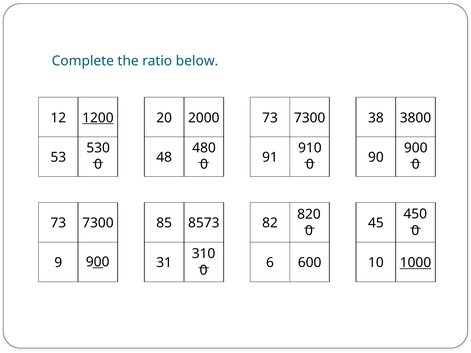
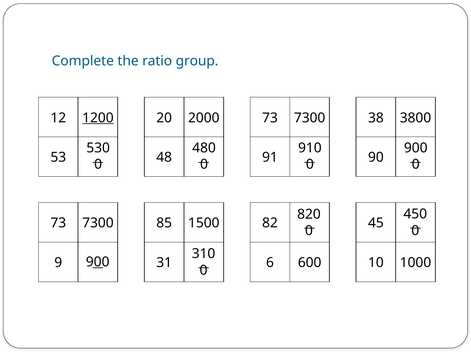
below: below -> group
8573: 8573 -> 1500
1000 underline: present -> none
